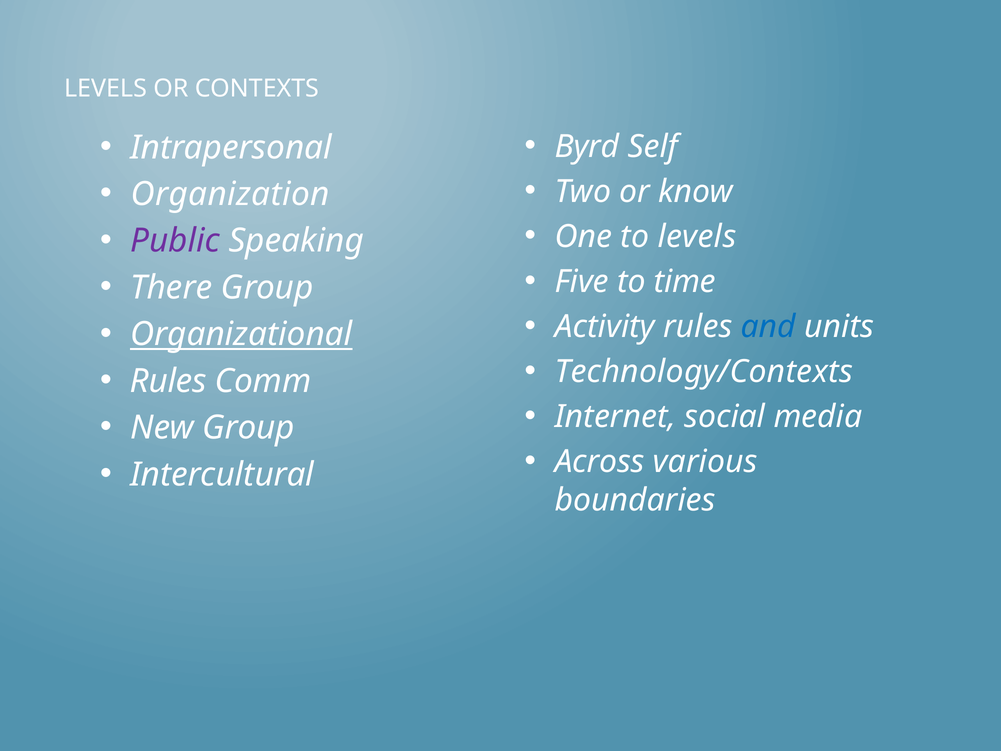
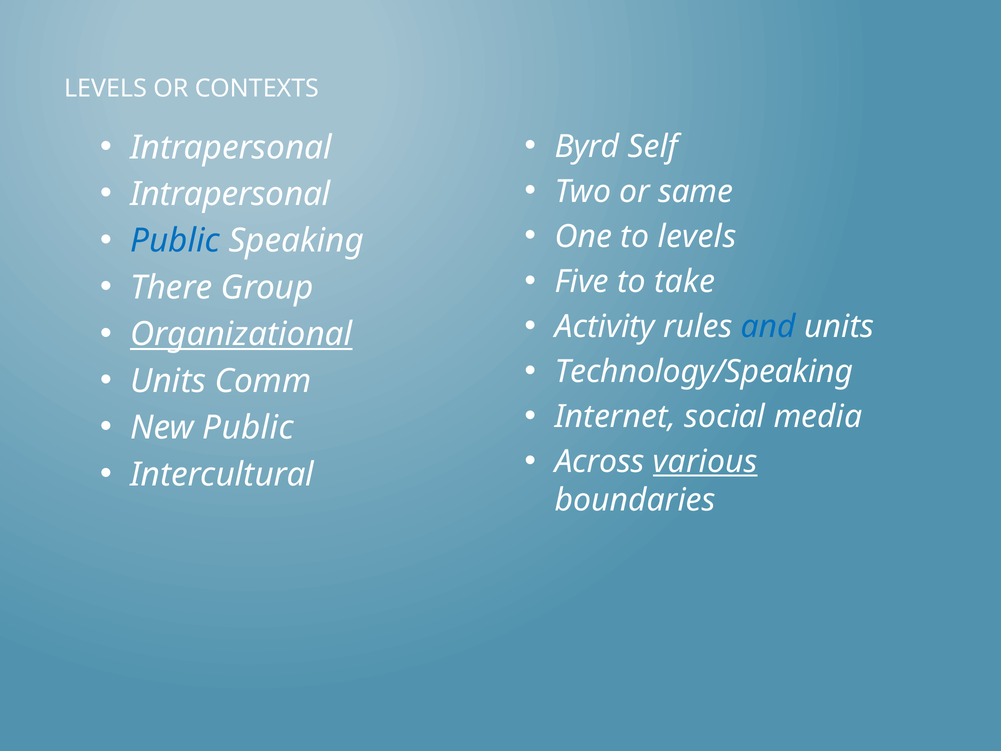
know: know -> same
Organization at (230, 194): Organization -> Intrapersonal
Public at (175, 241) colour: purple -> blue
time: time -> take
Technology/Contexts: Technology/Contexts -> Technology/Speaking
Rules at (168, 381): Rules -> Units
New Group: Group -> Public
various underline: none -> present
